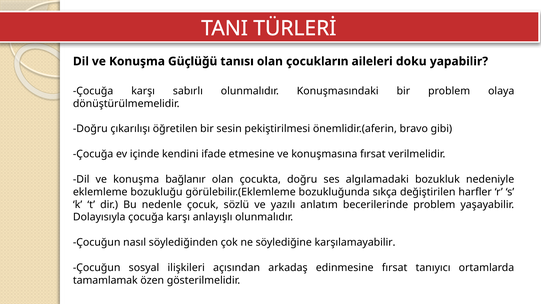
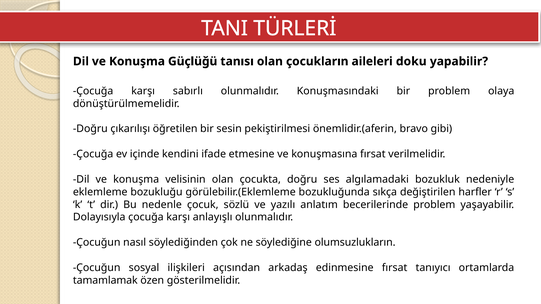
bağlanır: bağlanır -> velisinin
karşılamayabilir: karşılamayabilir -> olumsuzlukların
